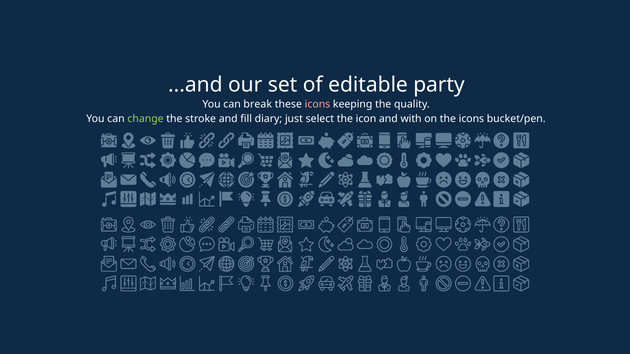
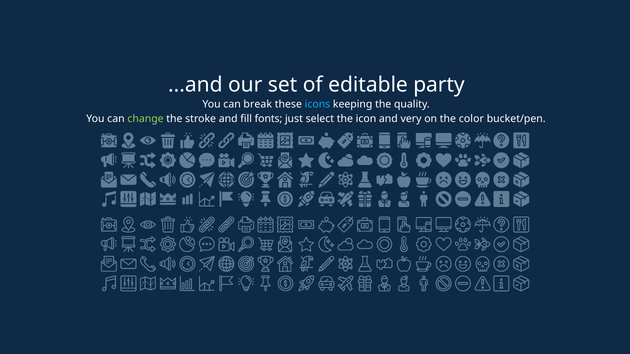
icons at (317, 104) colour: pink -> light blue
diary: diary -> fonts
with: with -> very
the icons: icons -> color
